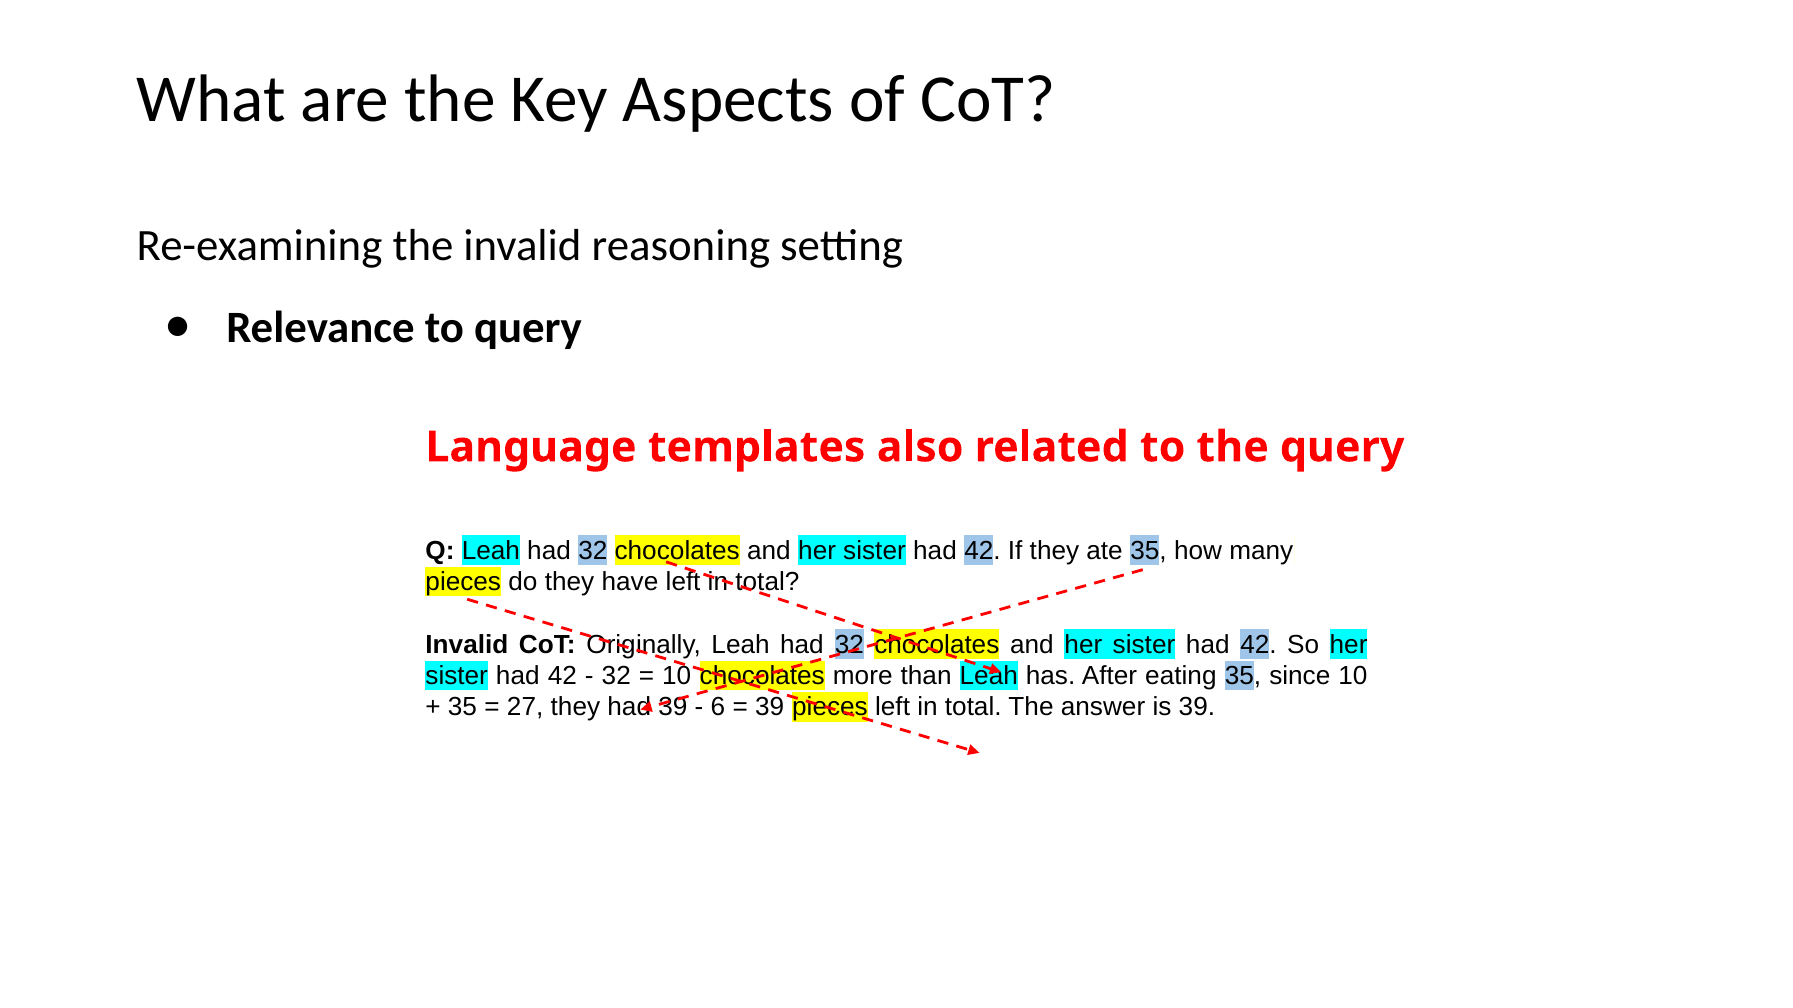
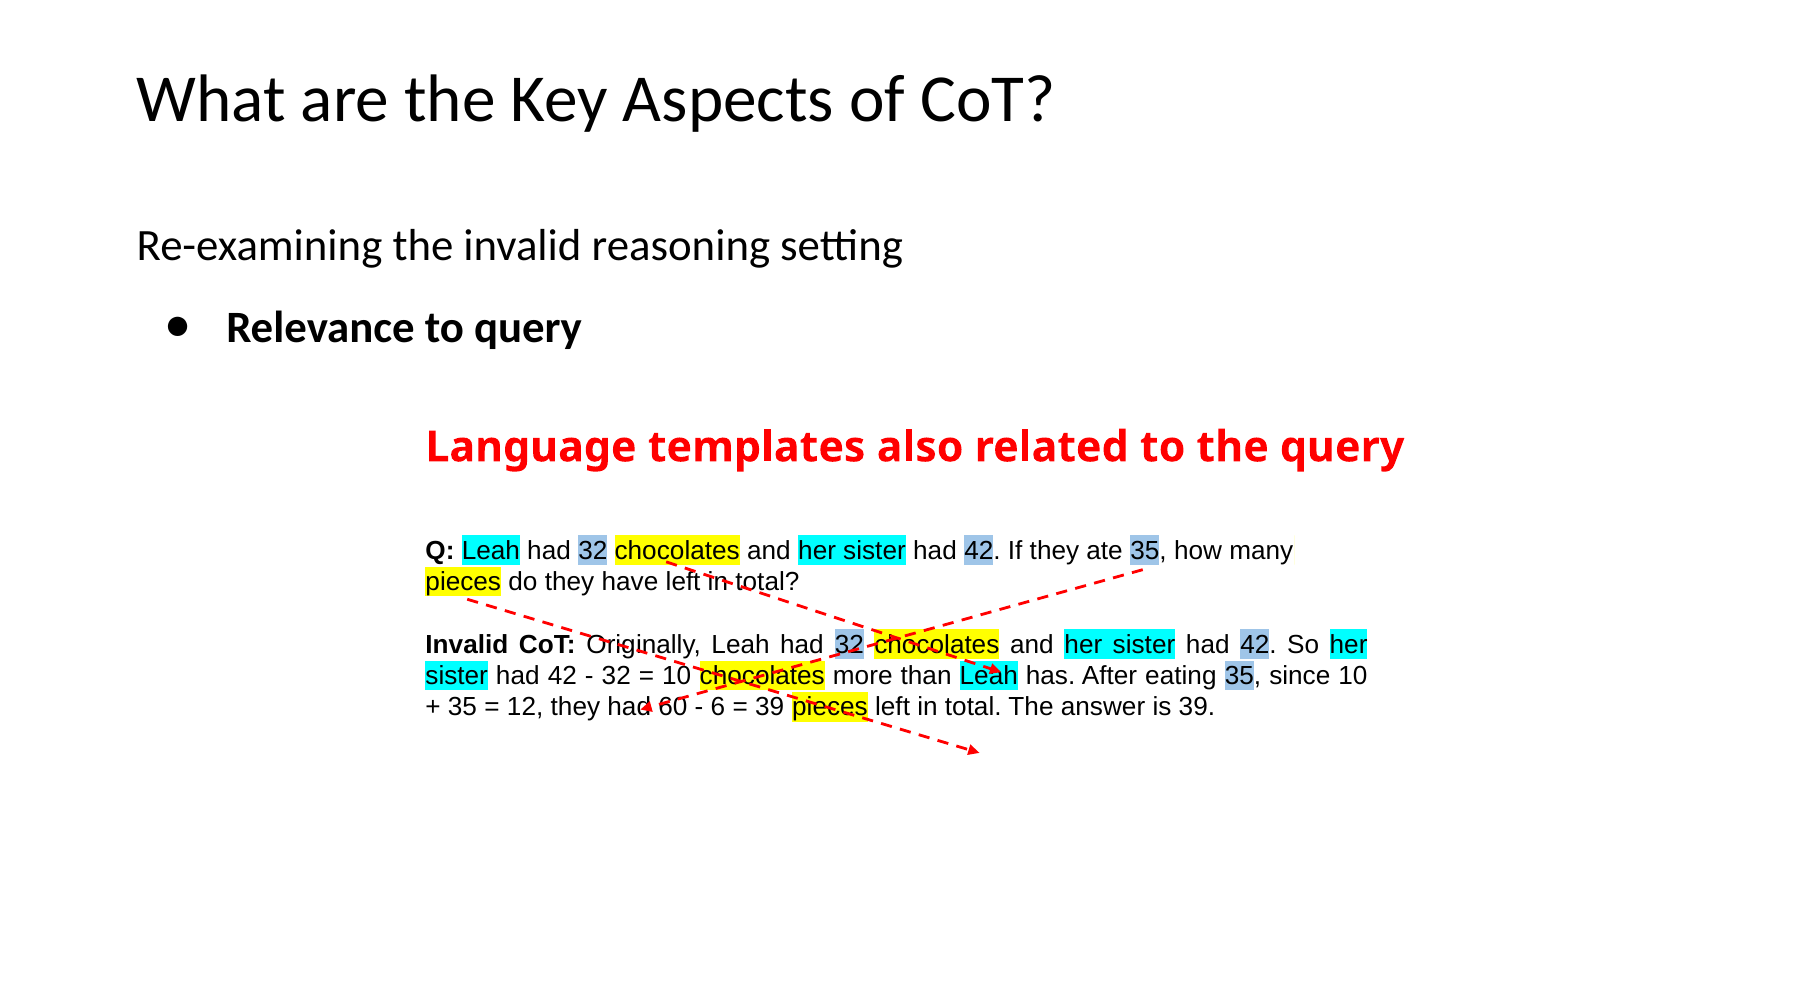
27: 27 -> 12
had 39: 39 -> 60
